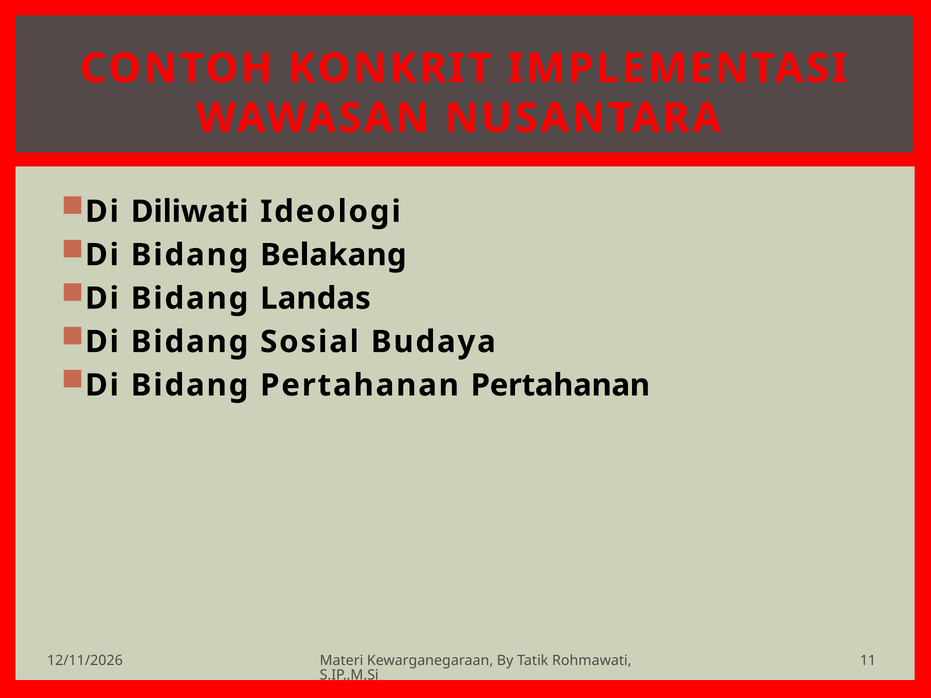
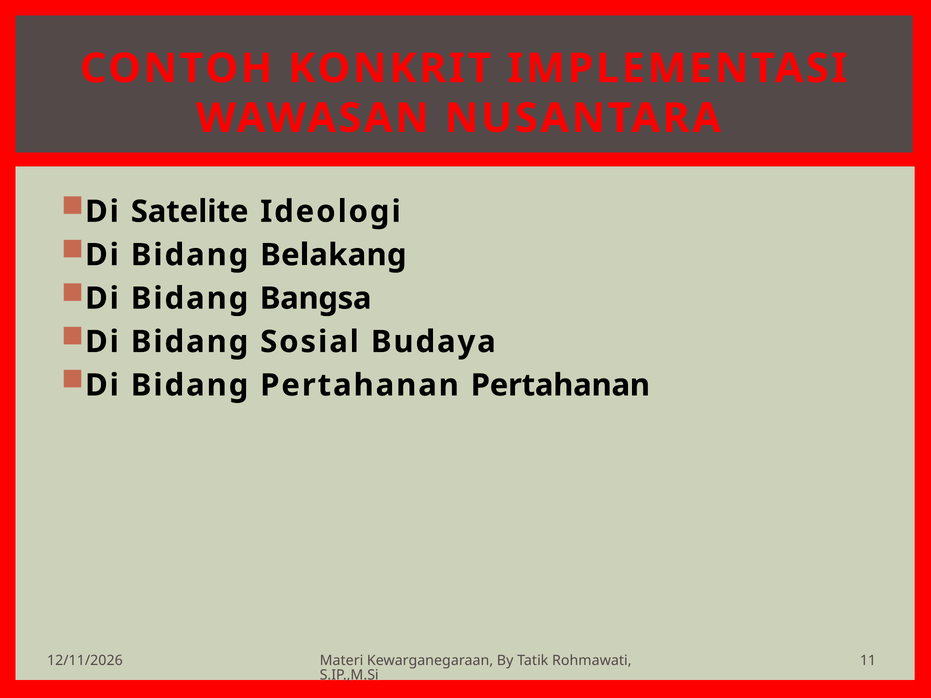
Diliwati: Diliwati -> Satelite
Landas: Landas -> Bangsa
